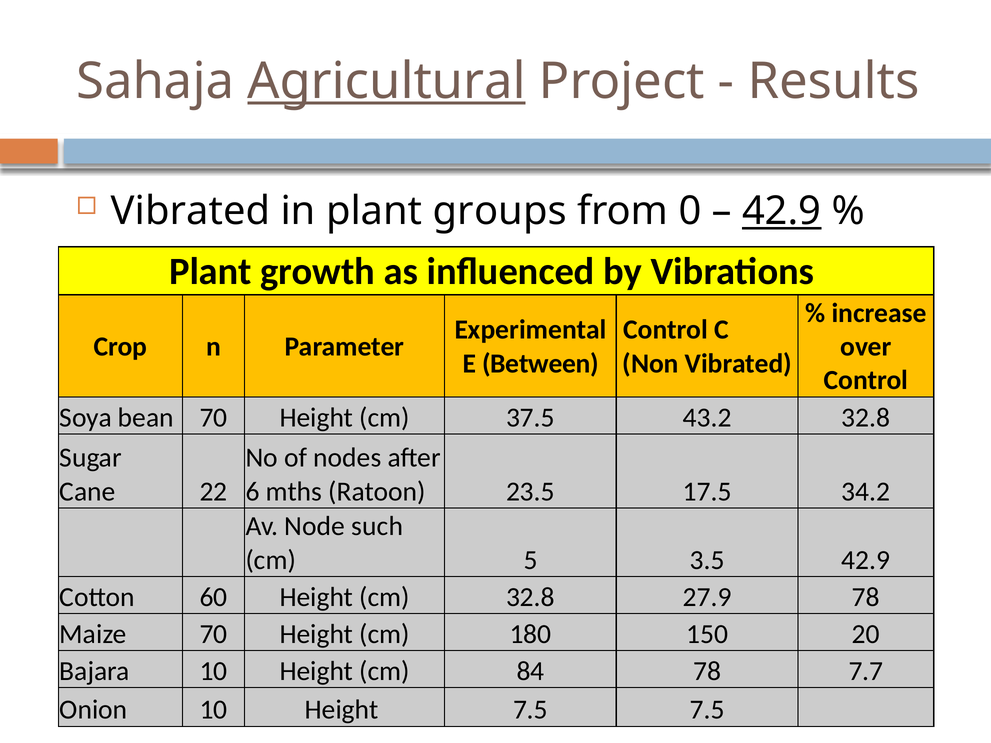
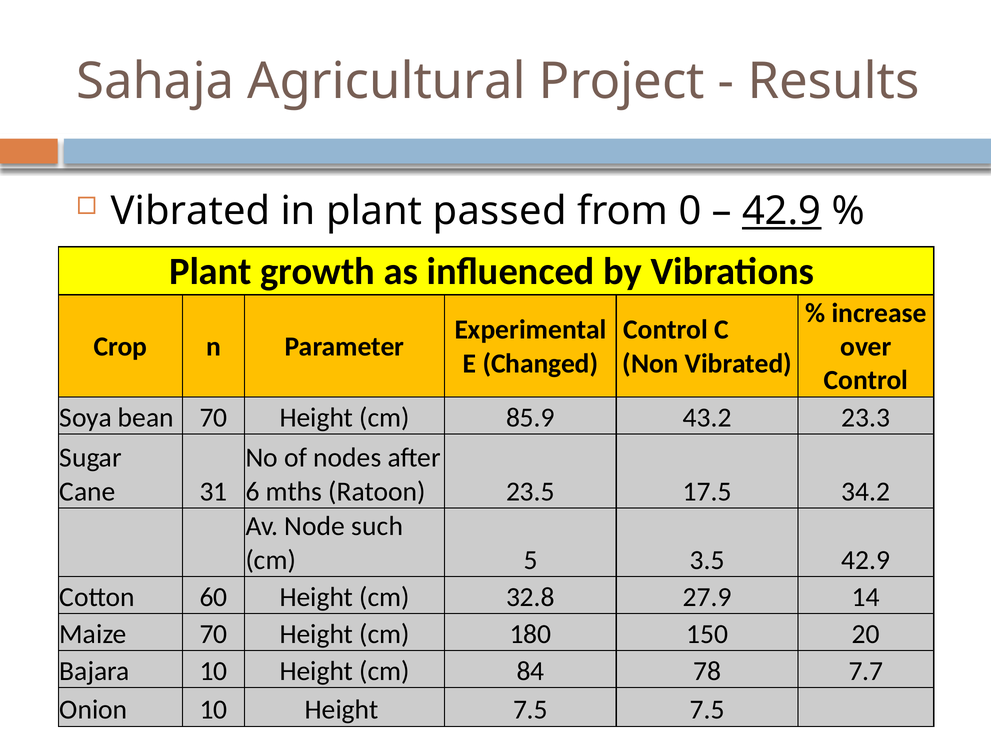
Agricultural underline: present -> none
groups: groups -> passed
Between: Between -> Changed
37.5: 37.5 -> 85.9
43.2 32.8: 32.8 -> 23.3
22: 22 -> 31
27.9 78: 78 -> 14
